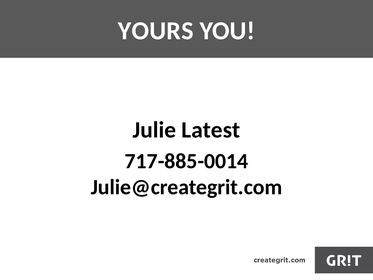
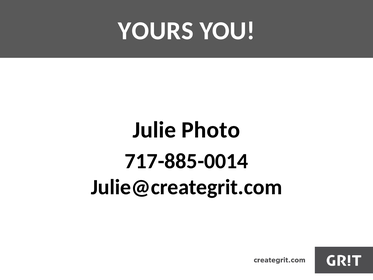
Latest: Latest -> Photo
